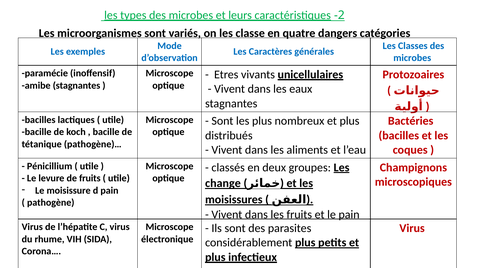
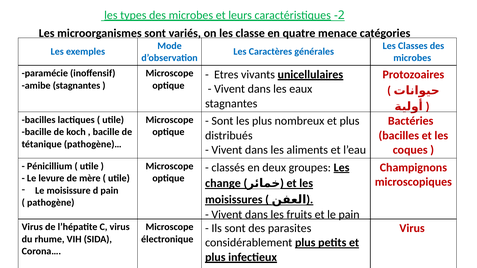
dangers: dangers -> menace
de fruits: fruits -> mère
